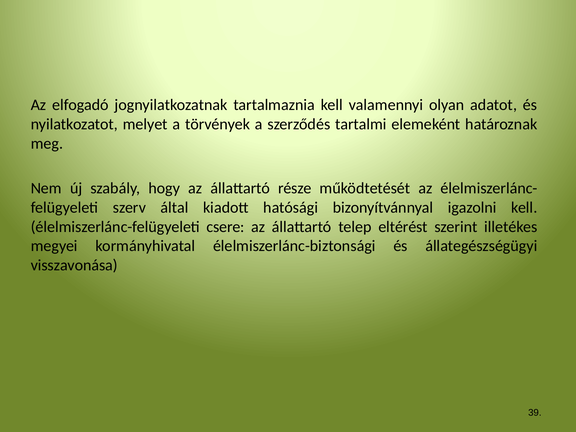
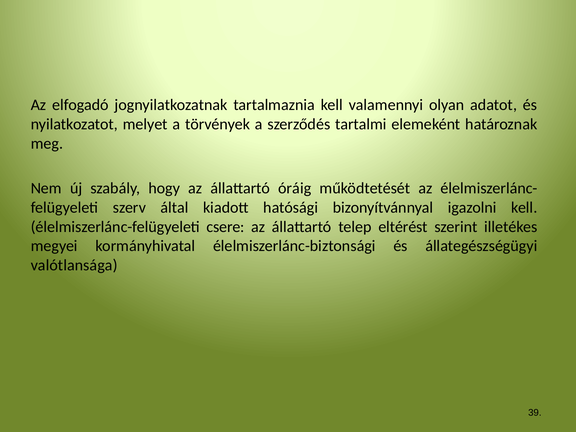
része: része -> óráig
visszavonása: visszavonása -> valótlansága
